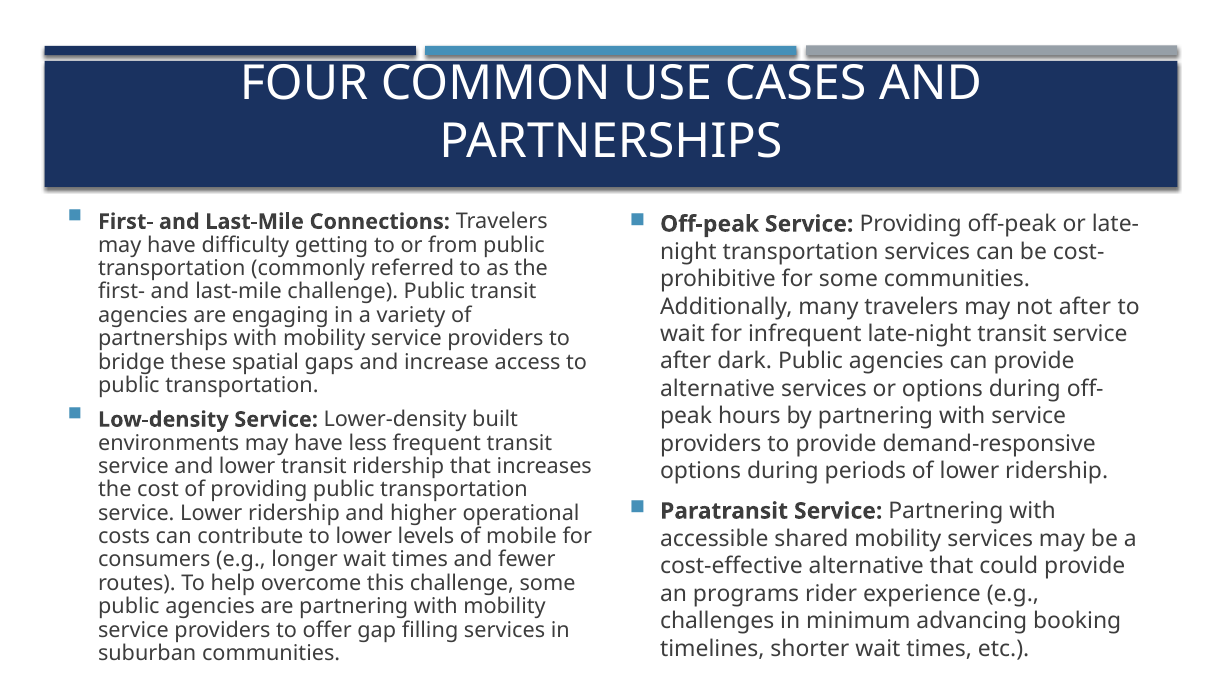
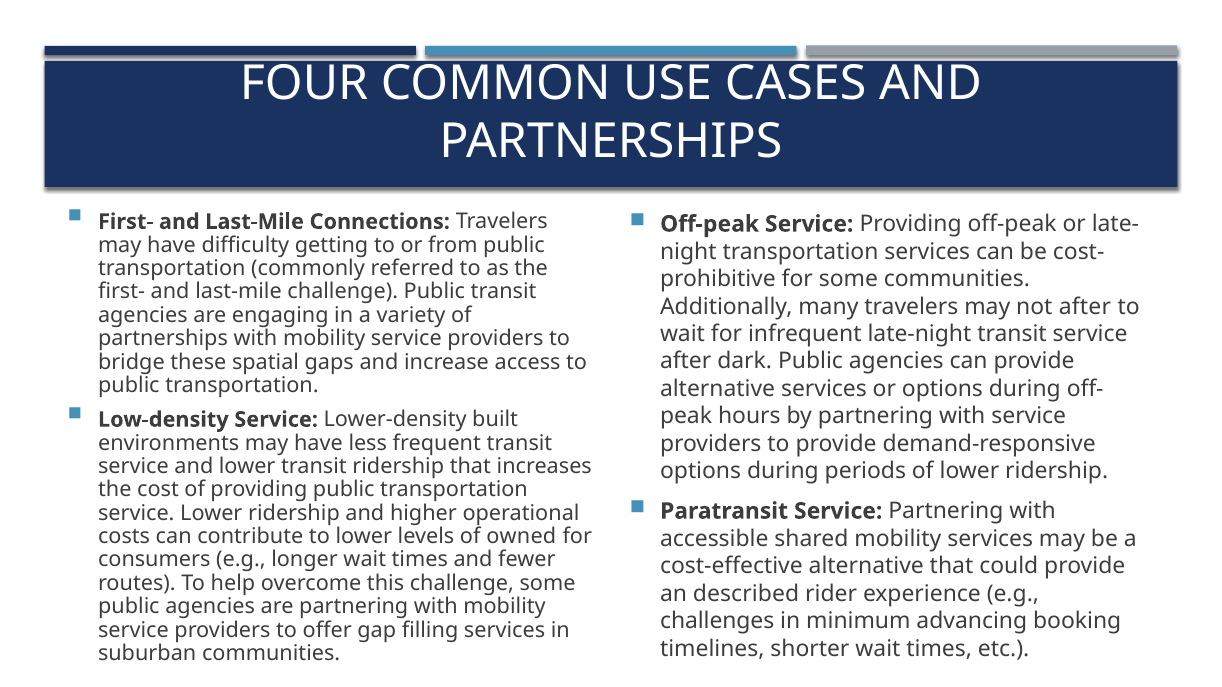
mobile: mobile -> owned
programs: programs -> described
